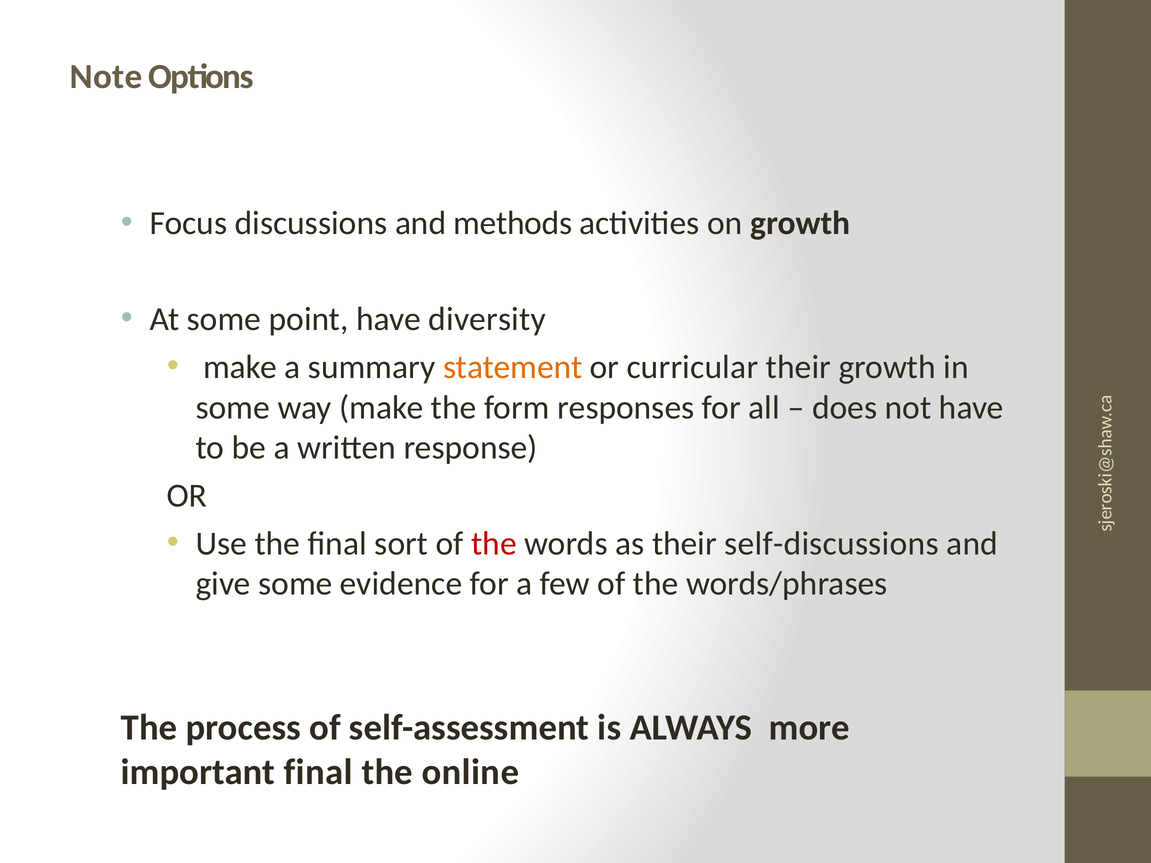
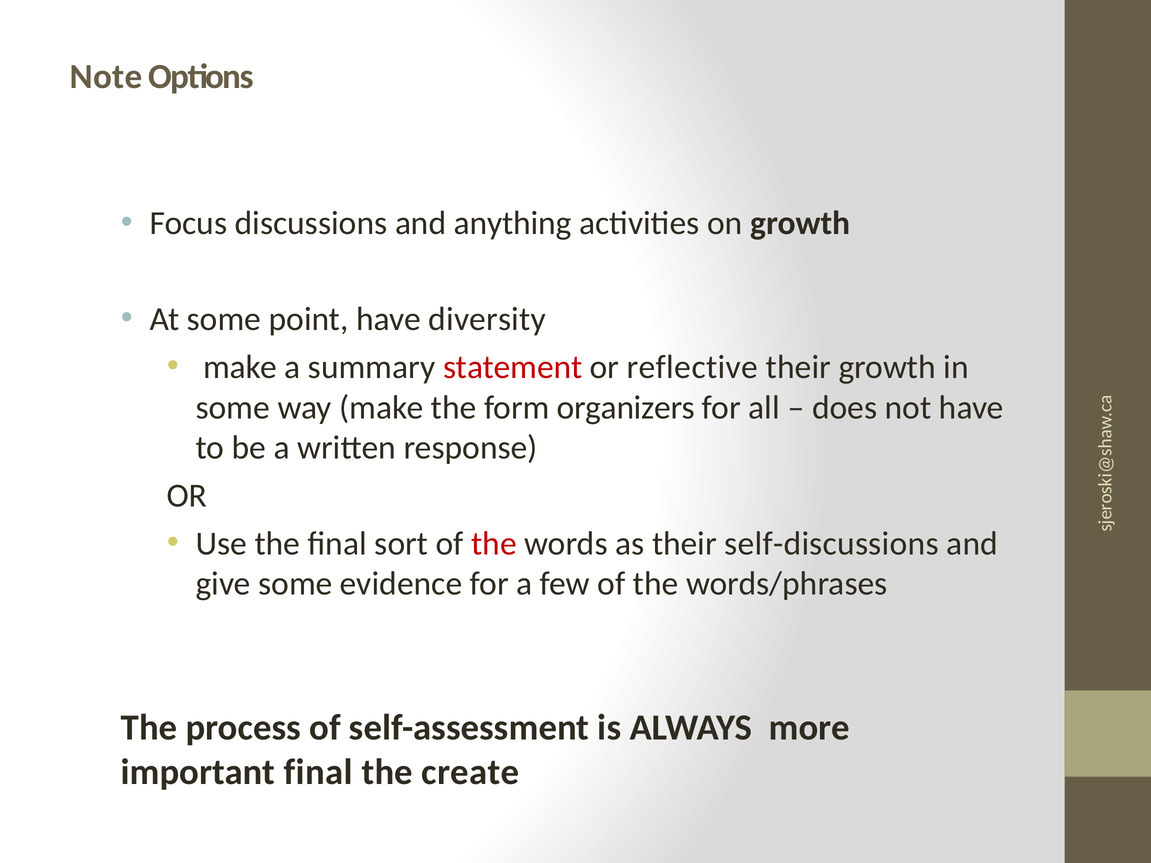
methods: methods -> anything
statement colour: orange -> red
curricular: curricular -> reflective
responses: responses -> organizers
online: online -> create
